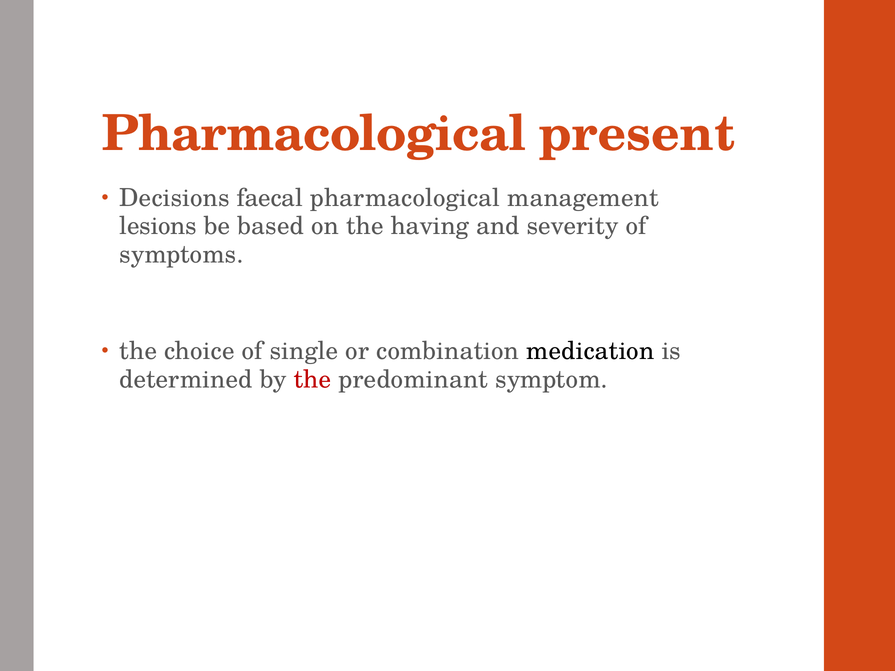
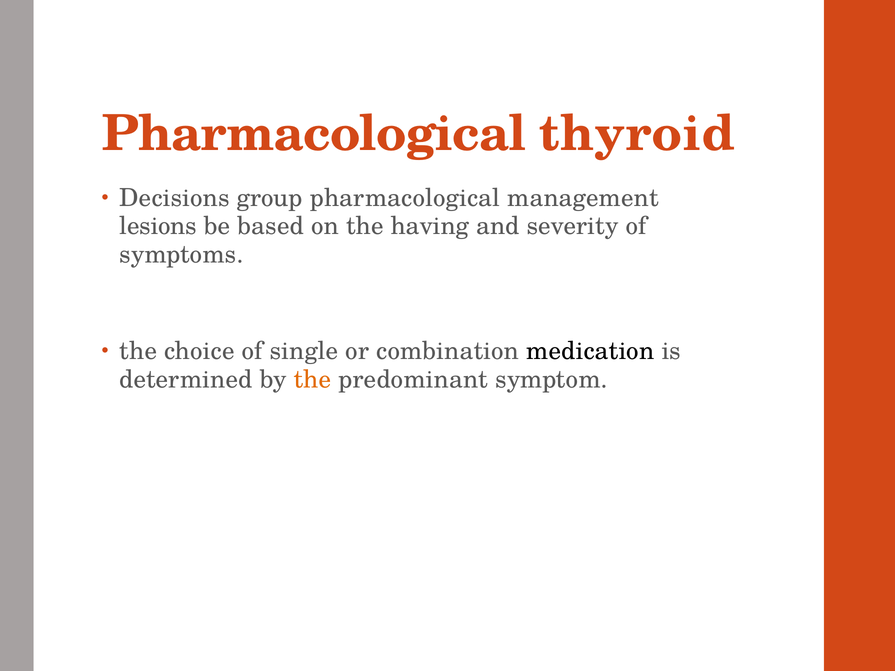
present: present -> thyroid
faecal: faecal -> group
the at (312, 380) colour: red -> orange
